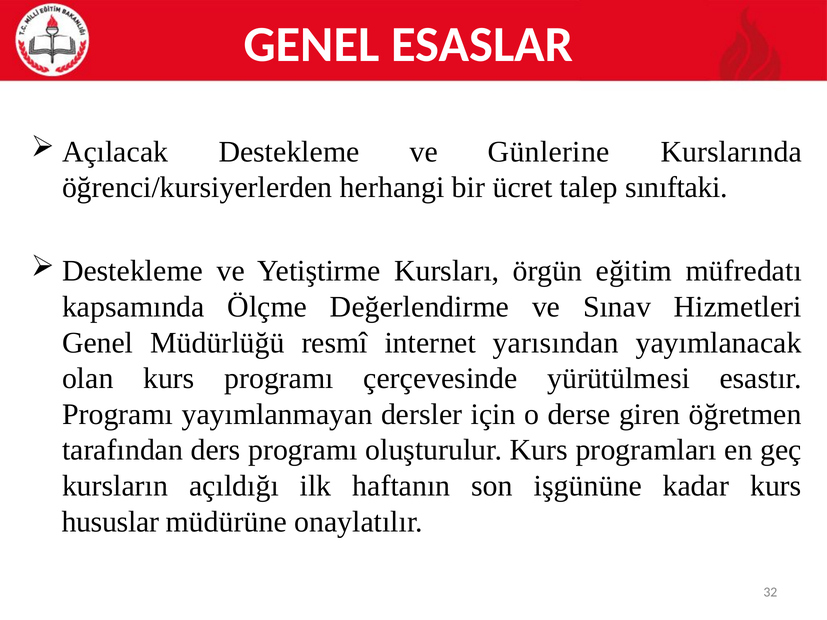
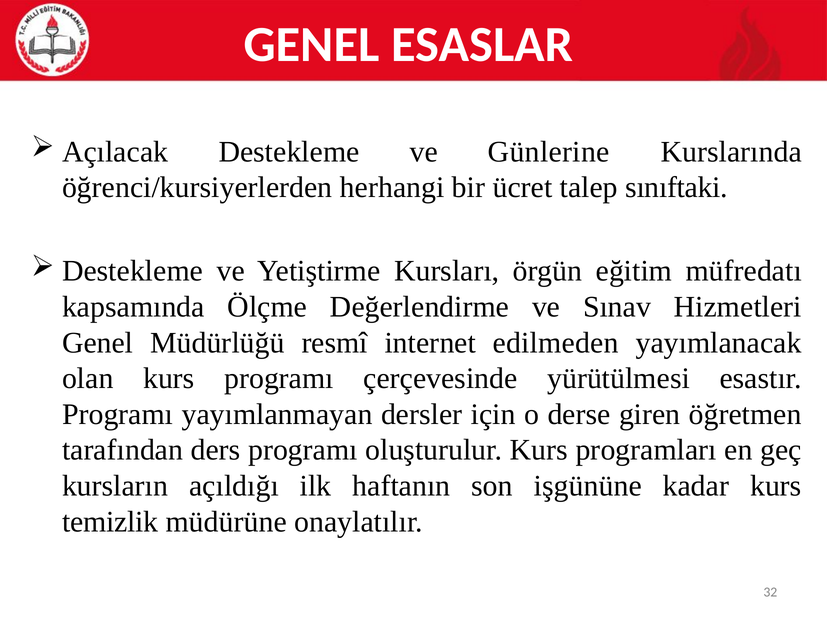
yarısından: yarısından -> edilmeden
hususlar: hususlar -> temizlik
